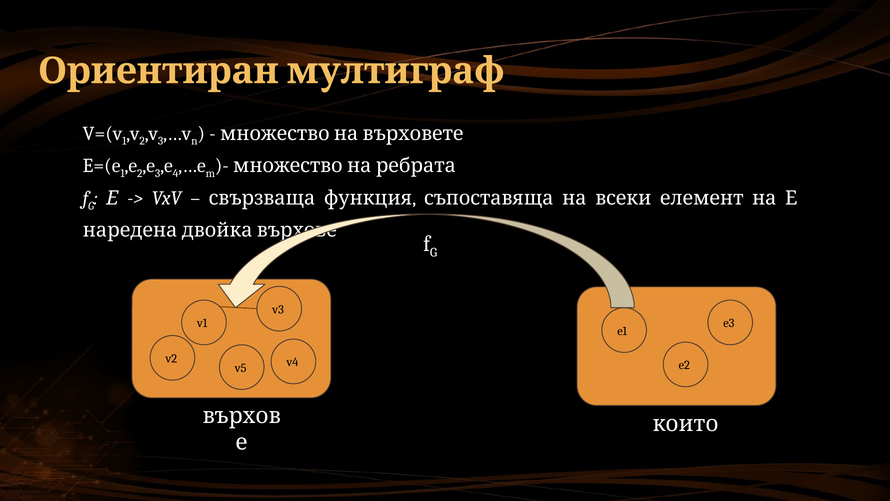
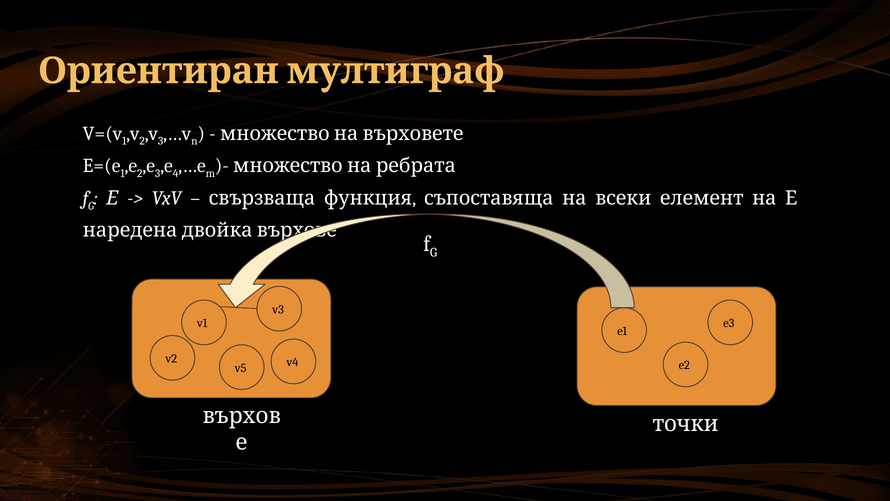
които: които -> точки
